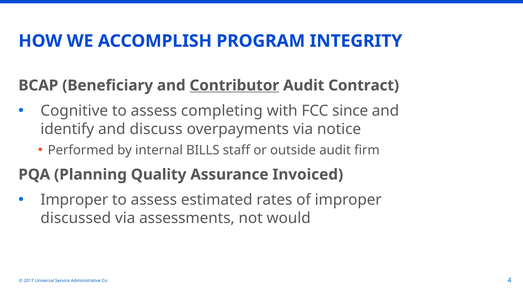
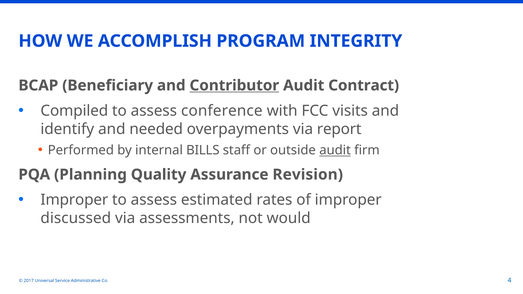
Cognitive: Cognitive -> Compiled
completing: completing -> conference
since: since -> visits
discuss: discuss -> needed
notice: notice -> report
audit at (335, 150) underline: none -> present
Invoiced: Invoiced -> Revision
